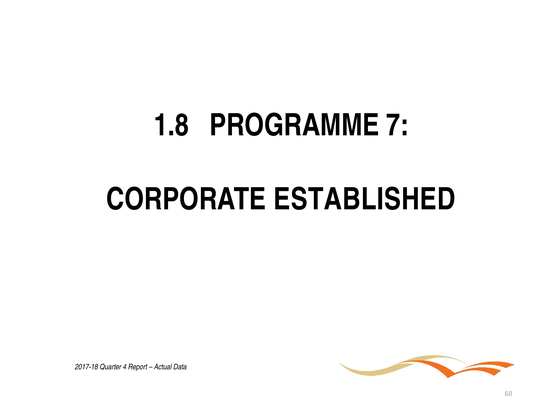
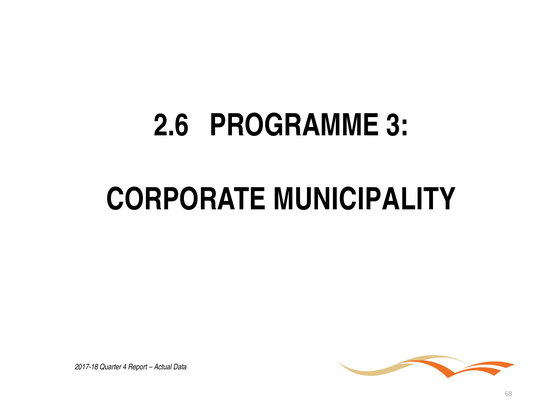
1.8: 1.8 -> 2.6
7: 7 -> 3
ESTABLISHED: ESTABLISHED -> MUNICIPALITY
